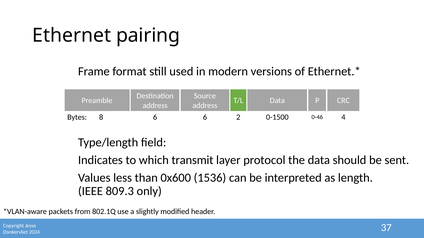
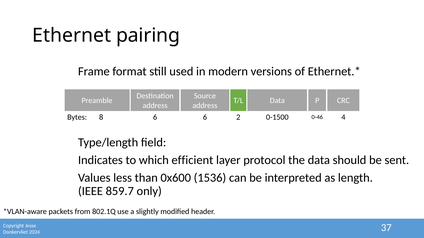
transmit: transmit -> efficient
809.3: 809.3 -> 859.7
